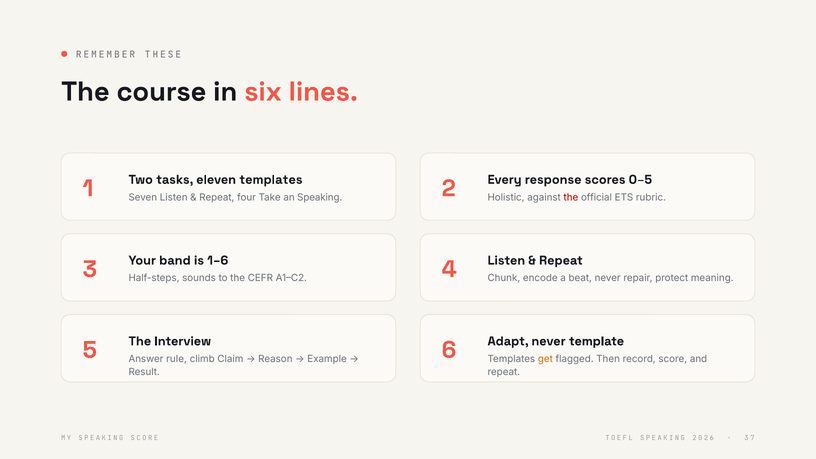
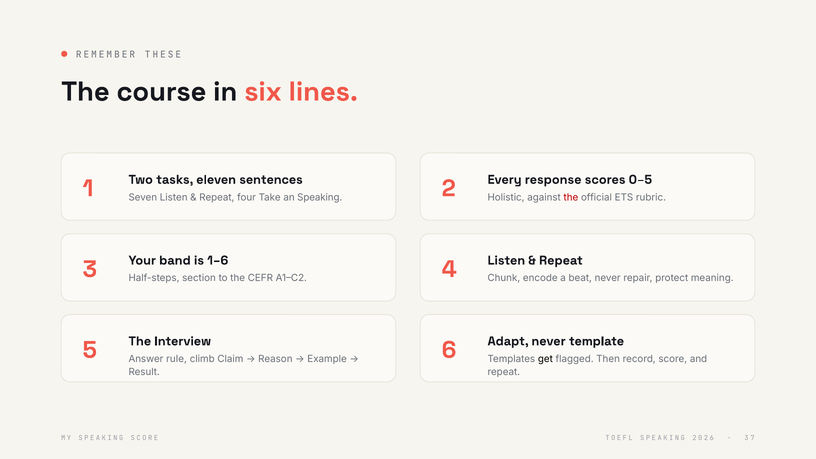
eleven templates: templates -> sentences
sounds: sounds -> section
get colour: orange -> black
